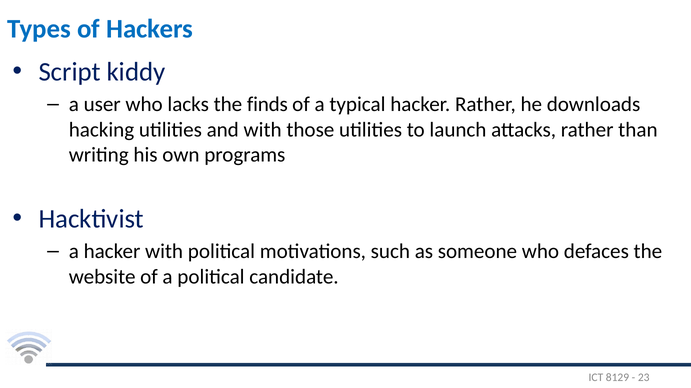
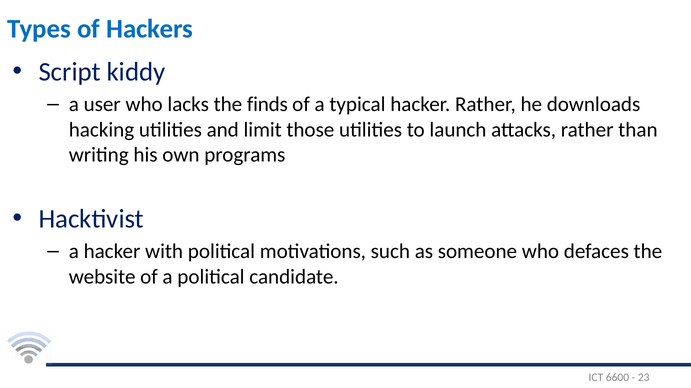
and with: with -> limit
8129: 8129 -> 6600
